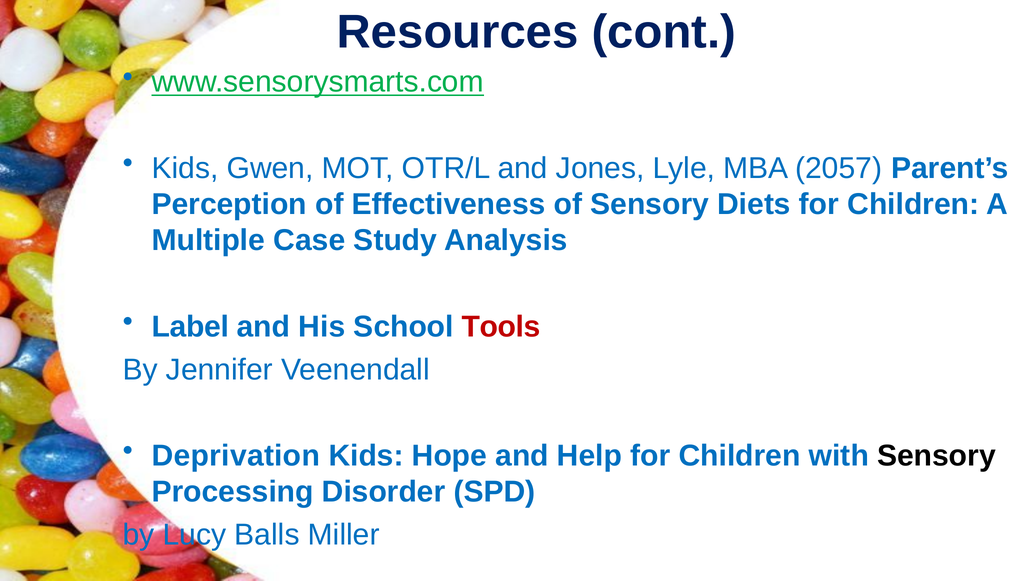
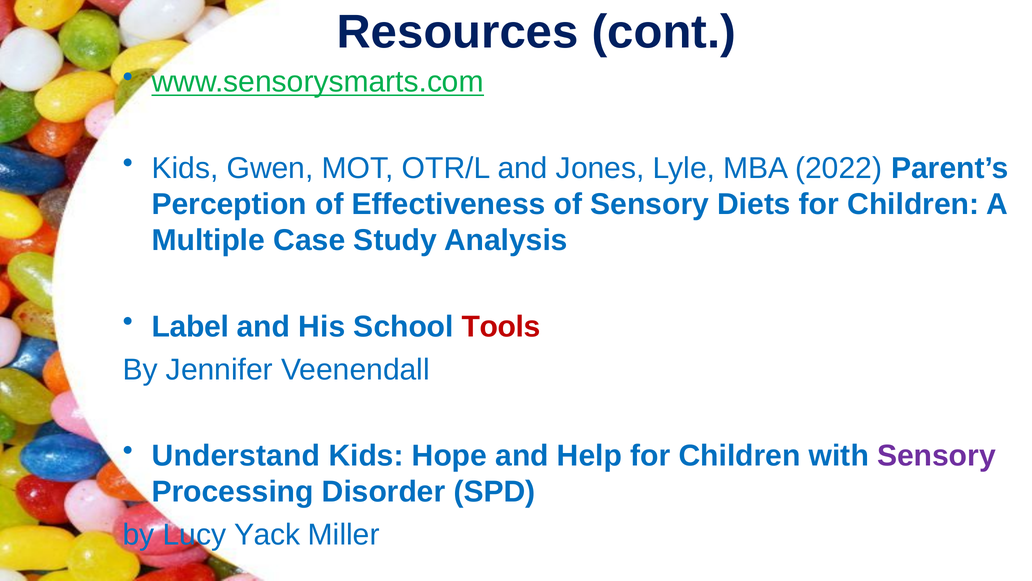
2057: 2057 -> 2022
Deprivation: Deprivation -> Understand
Sensory at (936, 455) colour: black -> purple
Balls: Balls -> Yack
